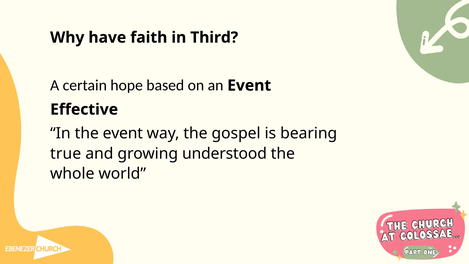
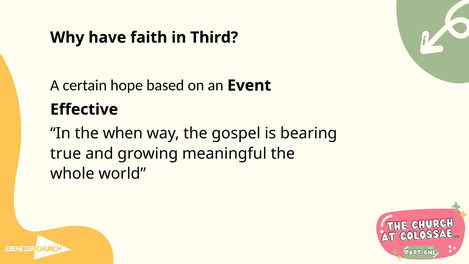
the event: event -> when
understood: understood -> meaningful
